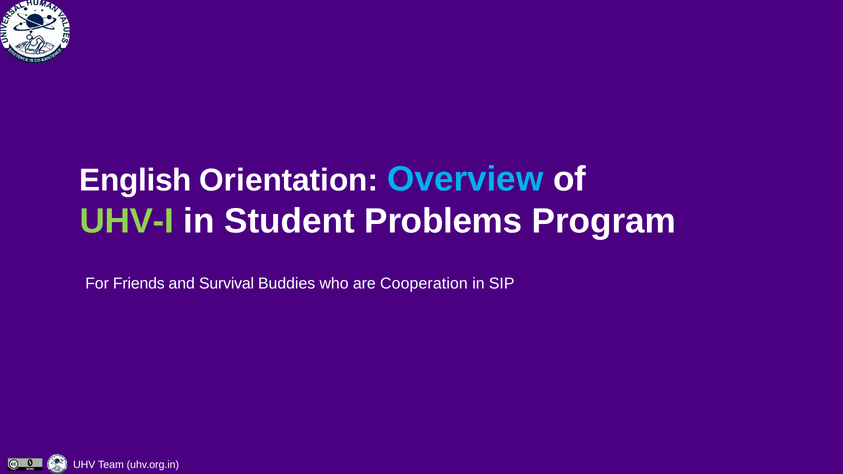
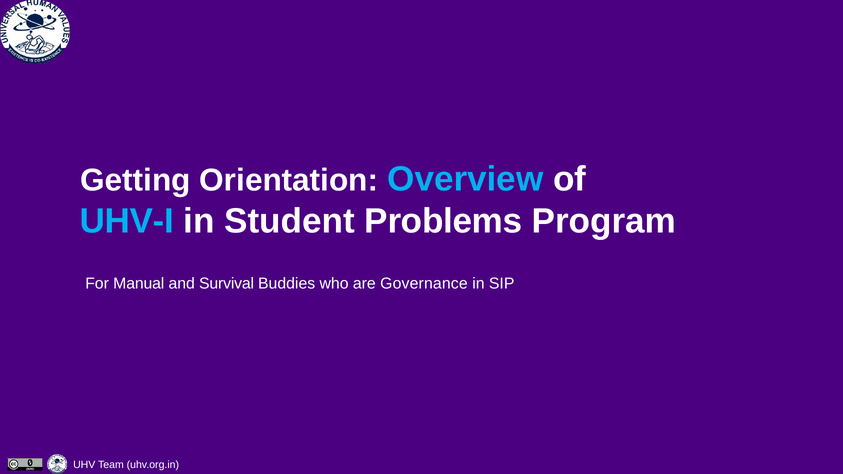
English: English -> Getting
UHV-I colour: light green -> light blue
Friends: Friends -> Manual
Cooperation: Cooperation -> Governance
